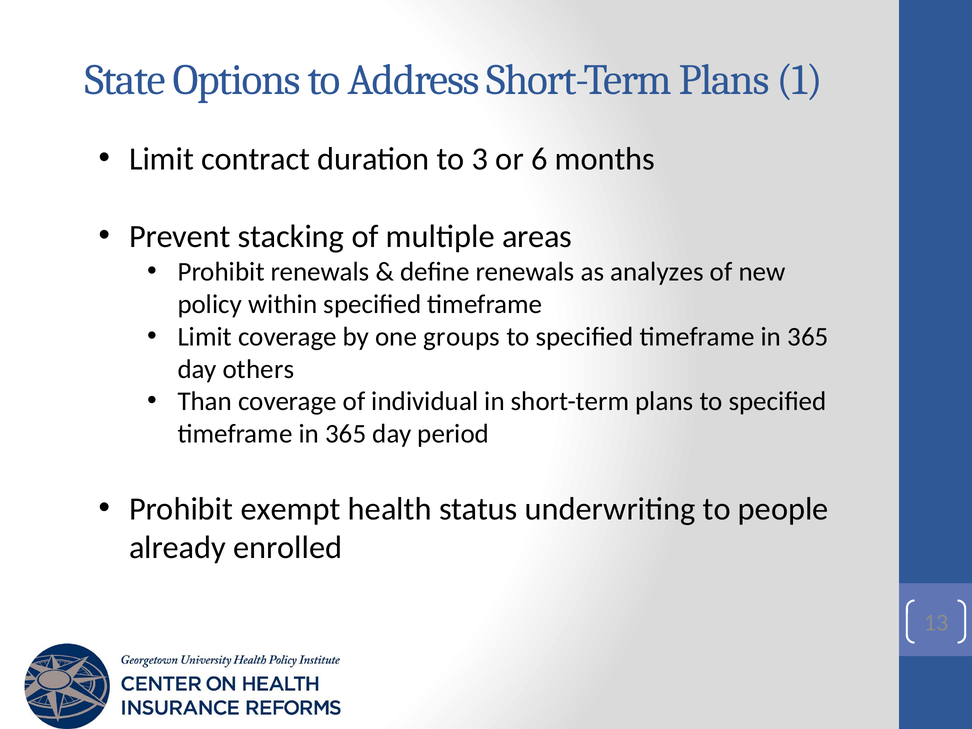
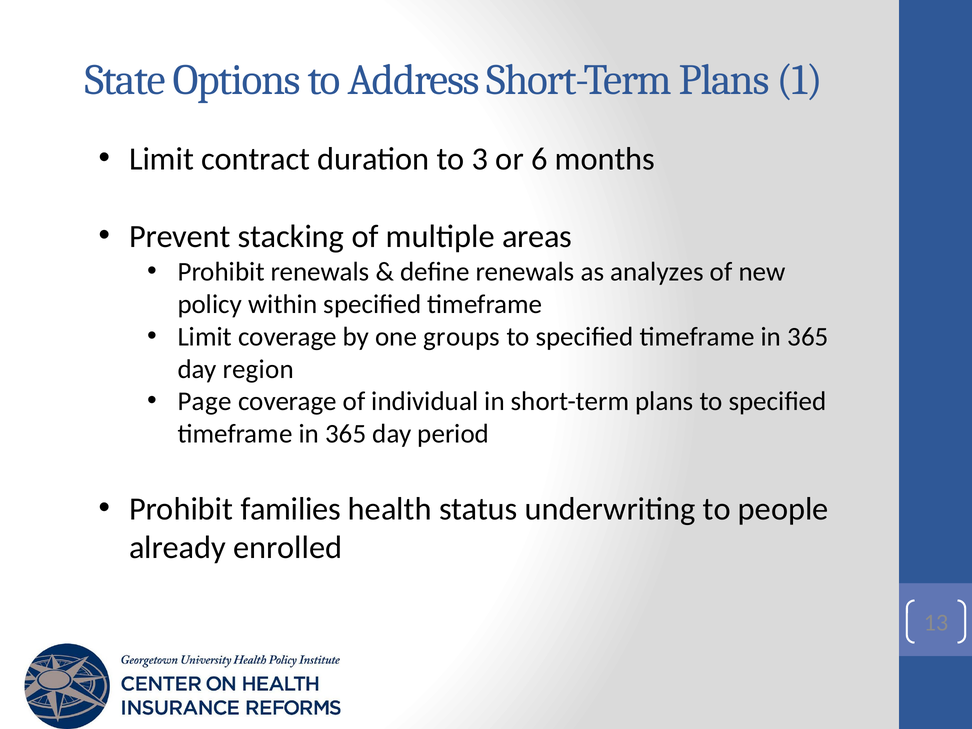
others: others -> region
Than: Than -> Page
exempt: exempt -> families
